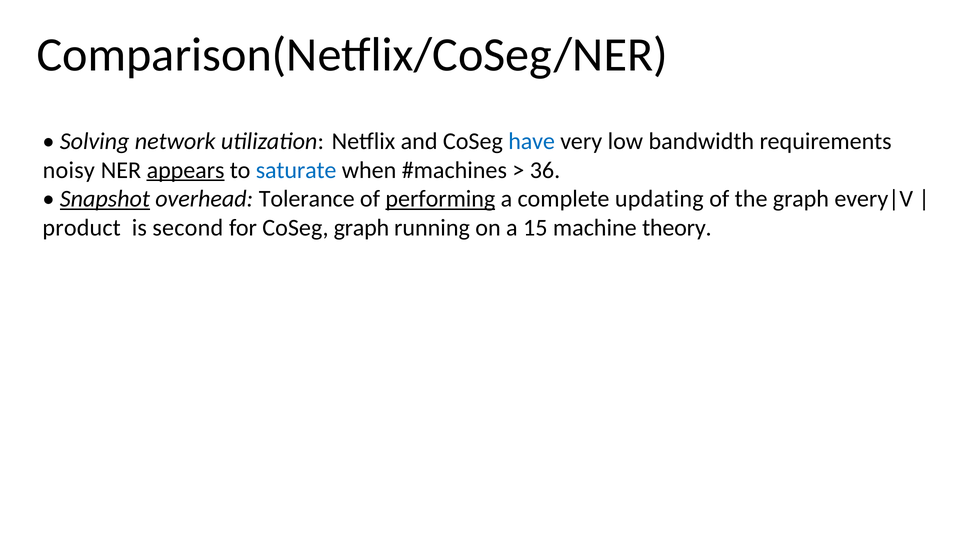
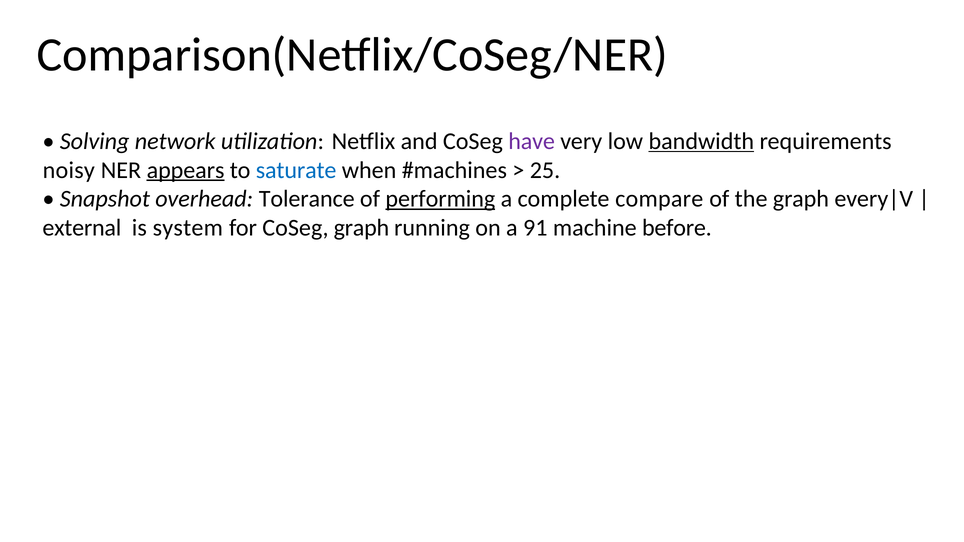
have colour: blue -> purple
bandwidth underline: none -> present
36: 36 -> 25
Snapshot underline: present -> none
updating: updating -> compare
product: product -> external
second: second -> system
15: 15 -> 91
theory: theory -> before
